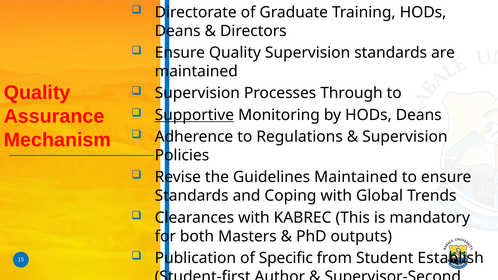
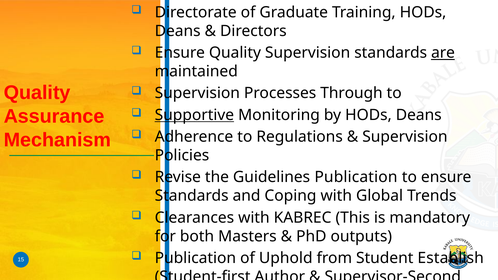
are underline: none -> present
Guidelines Maintained: Maintained -> Publication
Specific: Specific -> Uphold
